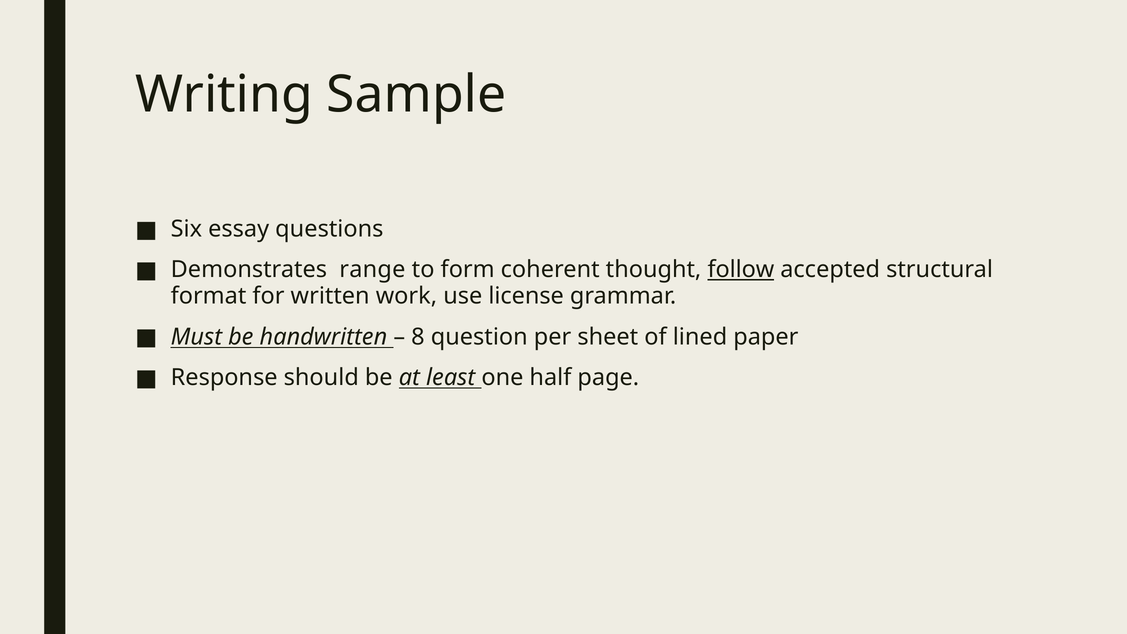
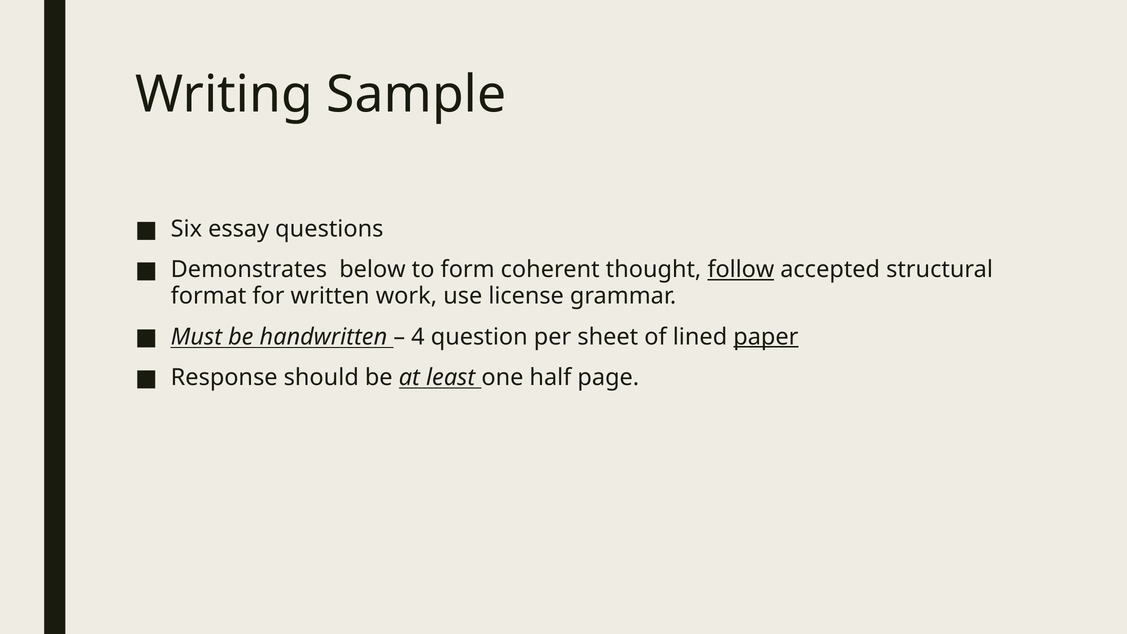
range: range -> below
8: 8 -> 4
paper underline: none -> present
